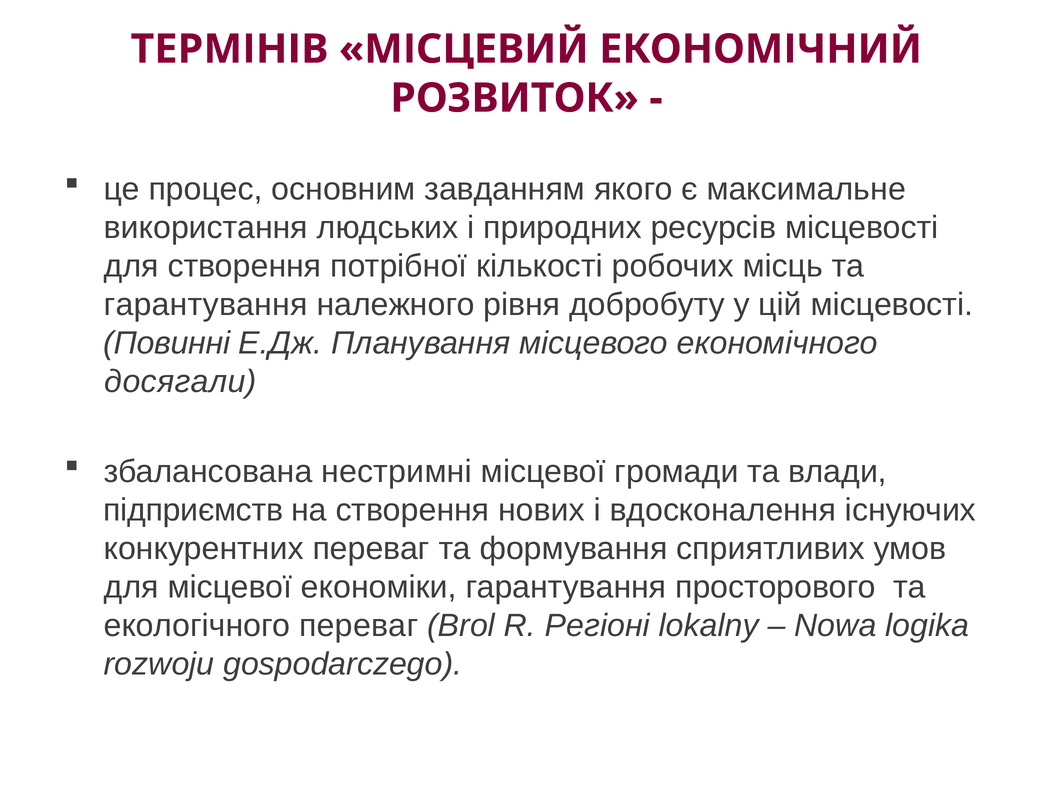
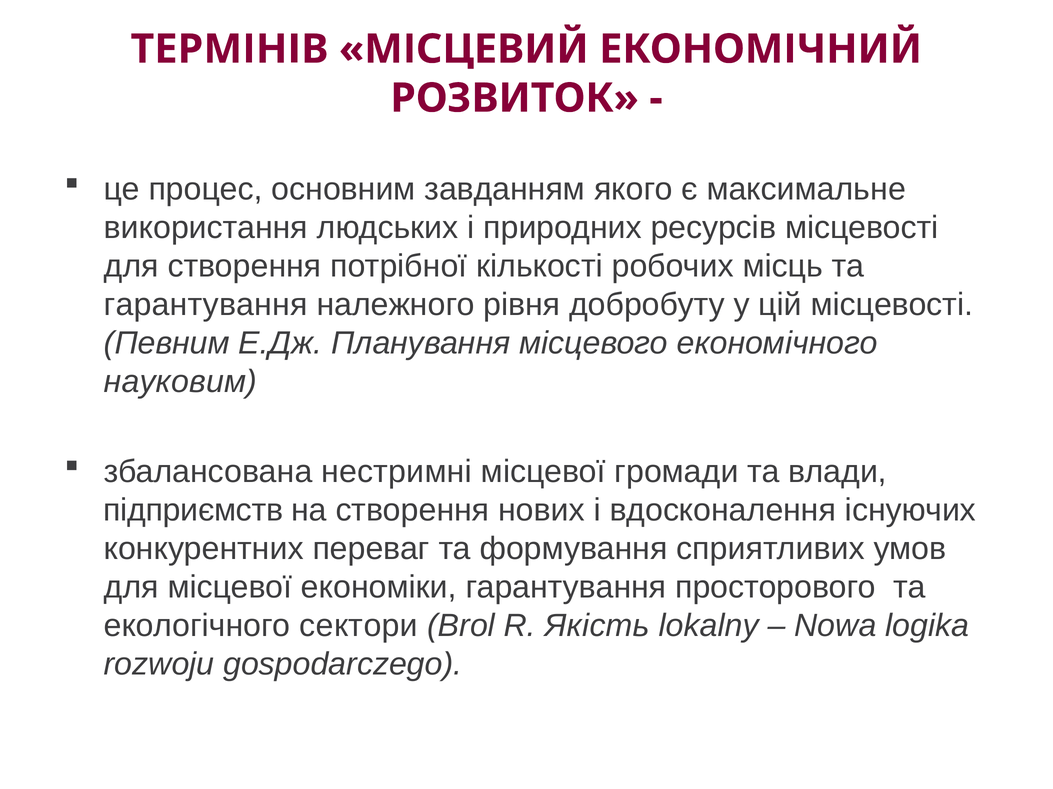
Повинні: Повинні -> Певним
досягали: досягали -> науковим
екологічного переваг: переваг -> сектори
Регіоні: Регіоні -> Якість
